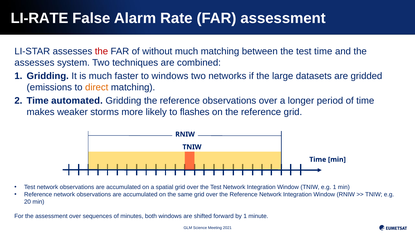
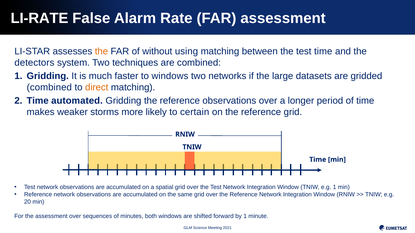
the at (101, 51) colour: red -> orange
without much: much -> using
assesses at (34, 63): assesses -> detectors
emissions at (49, 87): emissions -> combined
flashes: flashes -> certain
